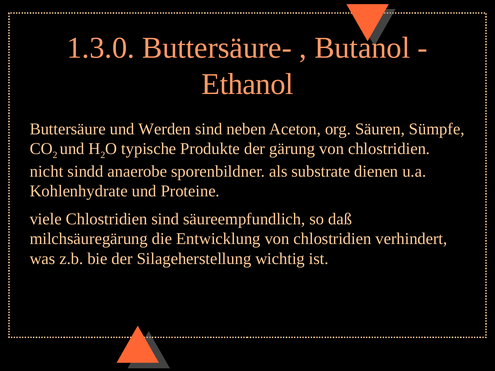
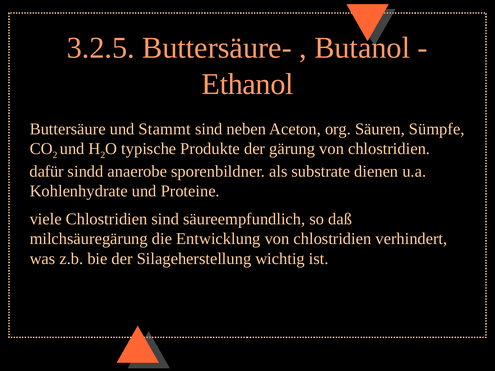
1.3.0: 1.3.0 -> 3.2.5
Werden: Werden -> Stammt
nicht: nicht -> dafür
